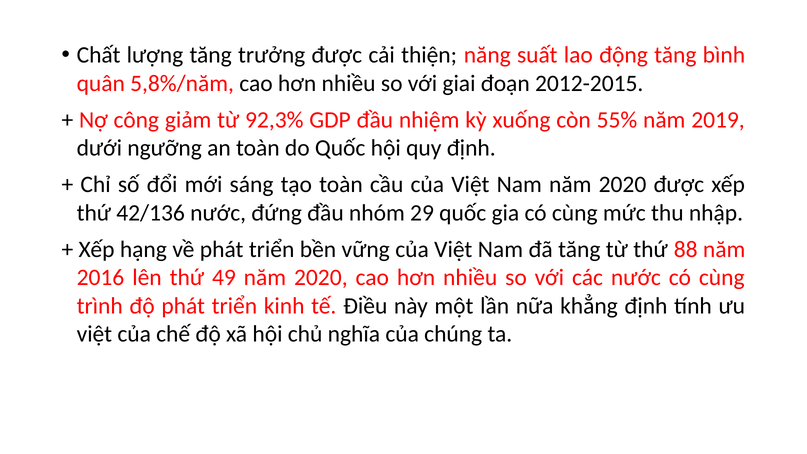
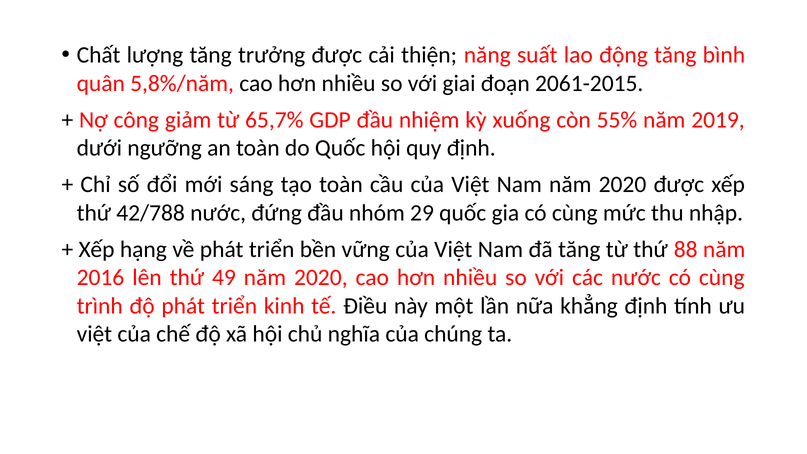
2012-2015: 2012-2015 -> 2061-2015
92,3%: 92,3% -> 65,7%
42/136: 42/136 -> 42/788
